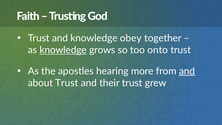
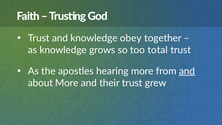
knowledge at (63, 50) underline: present -> none
onto: onto -> total
about Trust: Trust -> More
